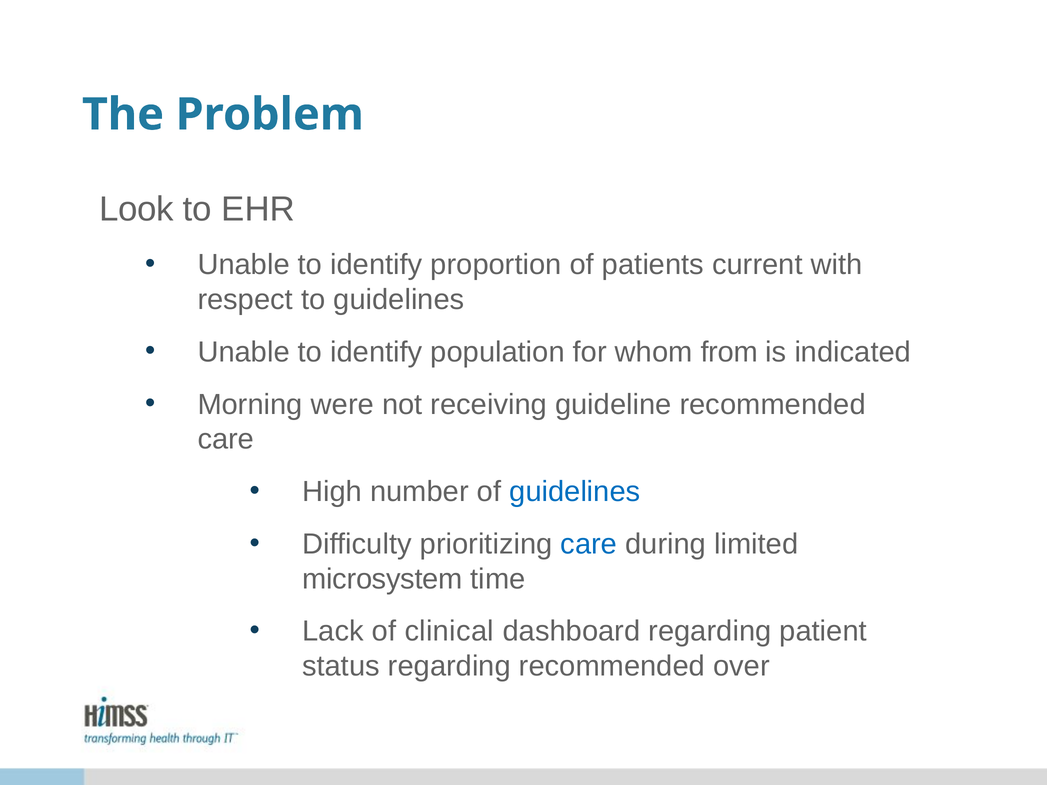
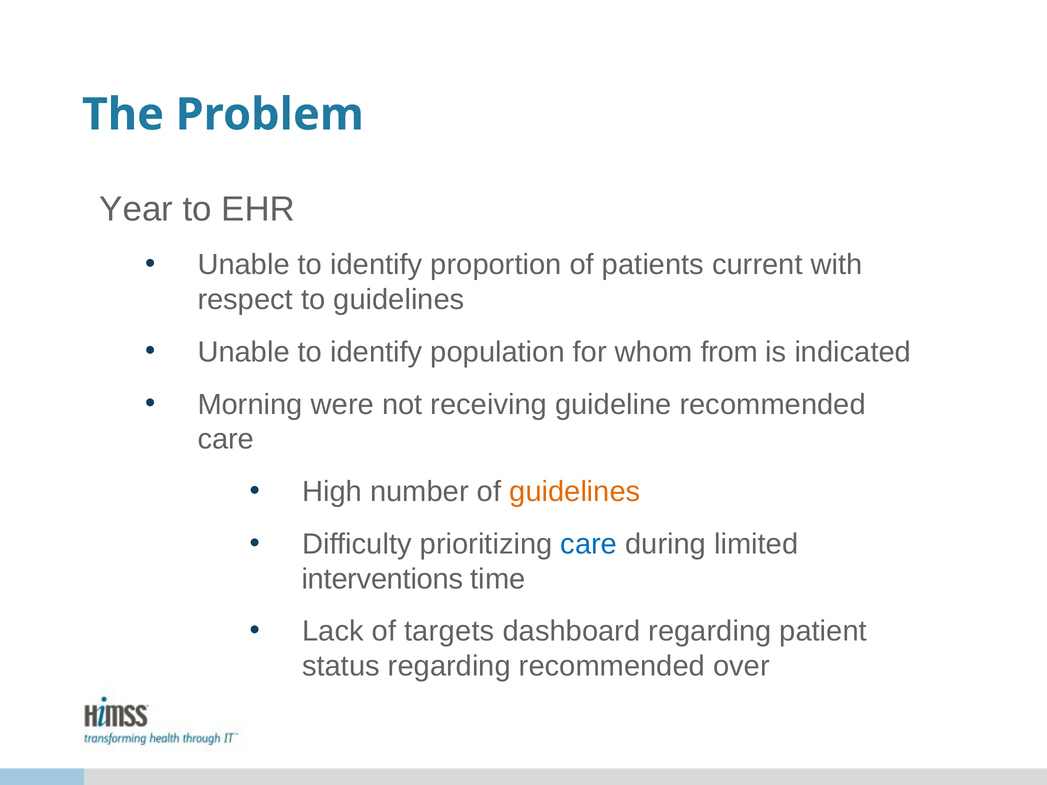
Look: Look -> Year
guidelines at (575, 492) colour: blue -> orange
microsystem: microsystem -> interventions
clinical: clinical -> targets
